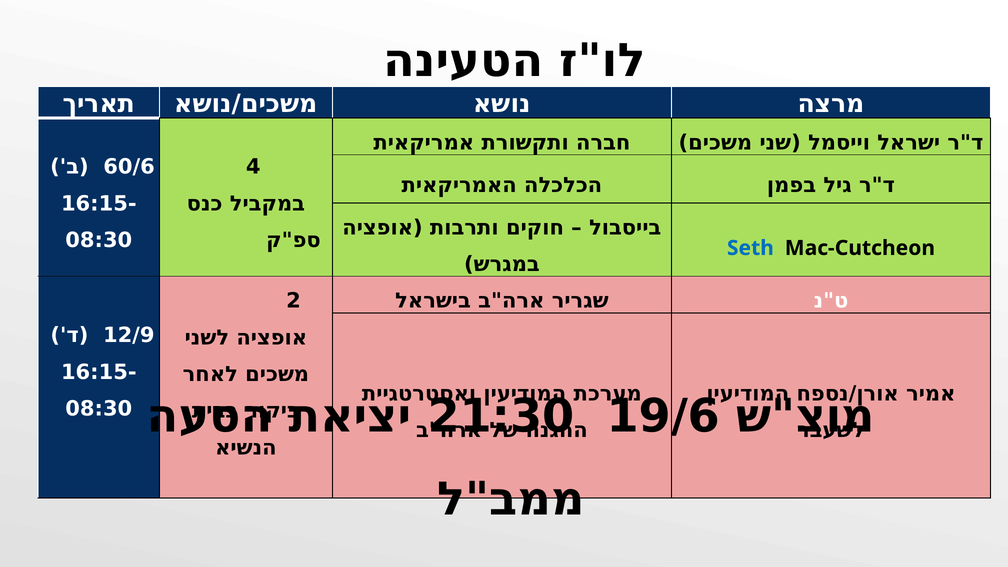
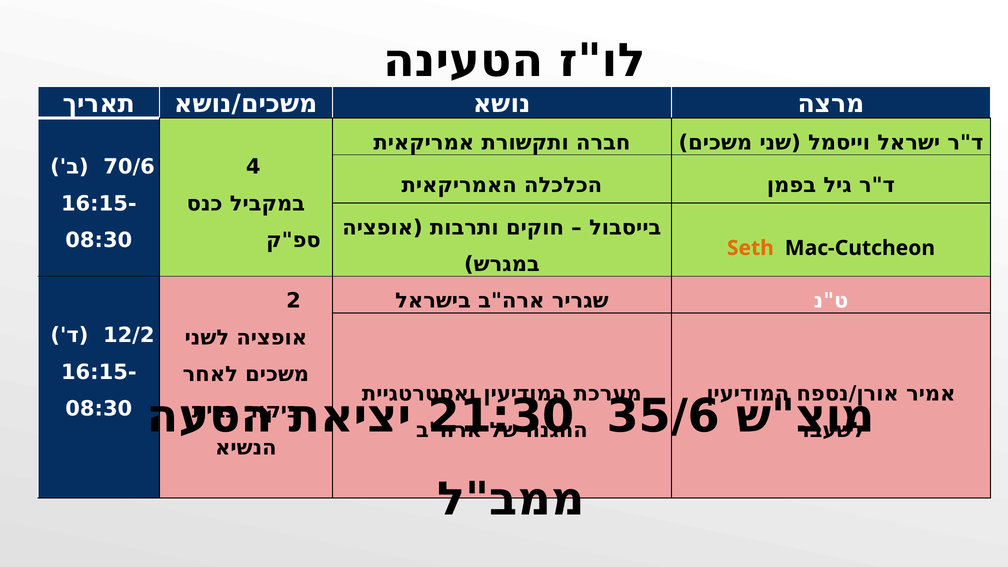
60/6: 60/6 -> 70/6
Seth colour: blue -> orange
12/9: 12/9 -> 12/2
19/6: 19/6 -> 35/6
